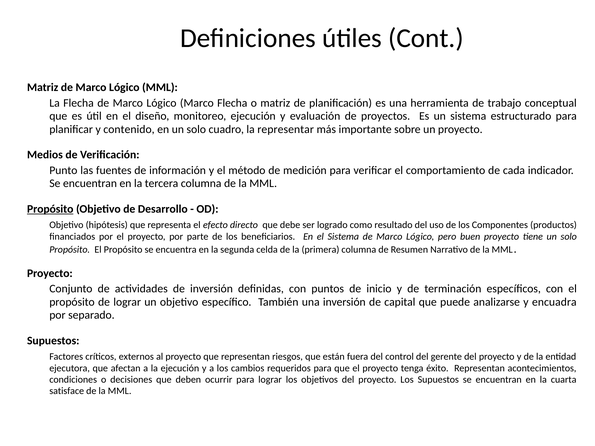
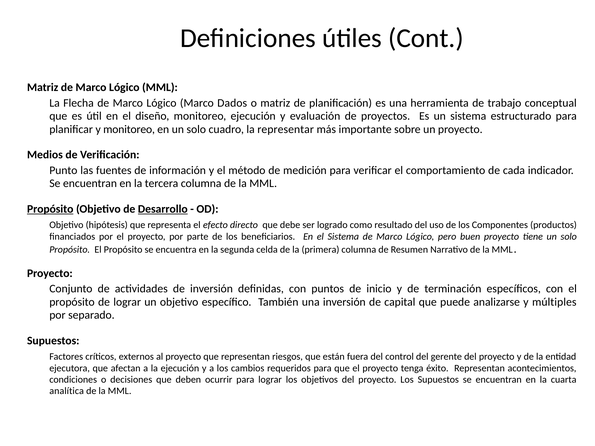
Marco Flecha: Flecha -> Dados
y contenido: contenido -> monitoreo
Desarrollo underline: none -> present
encuadra: encuadra -> múltiples
satisface: satisface -> analítica
